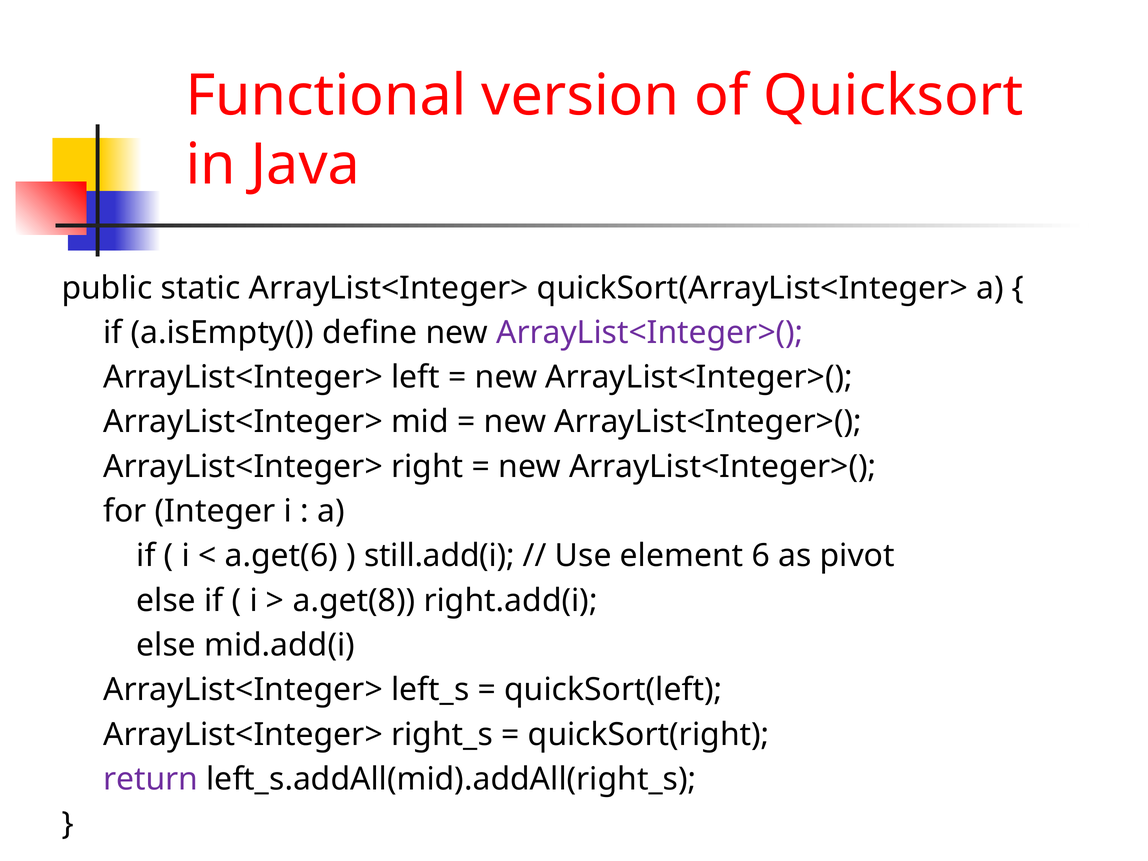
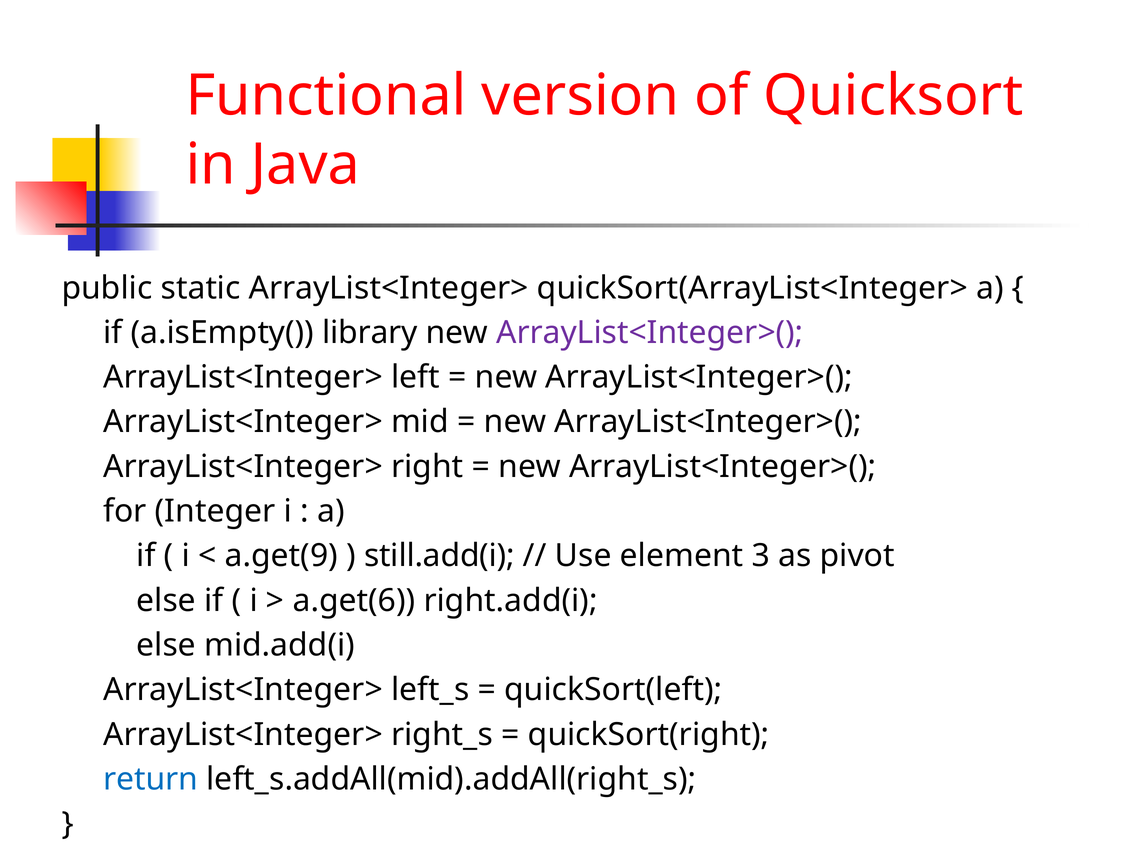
define: define -> library
a.get(6: a.get(6 -> a.get(9
6: 6 -> 3
a.get(8: a.get(8 -> a.get(6
return colour: purple -> blue
